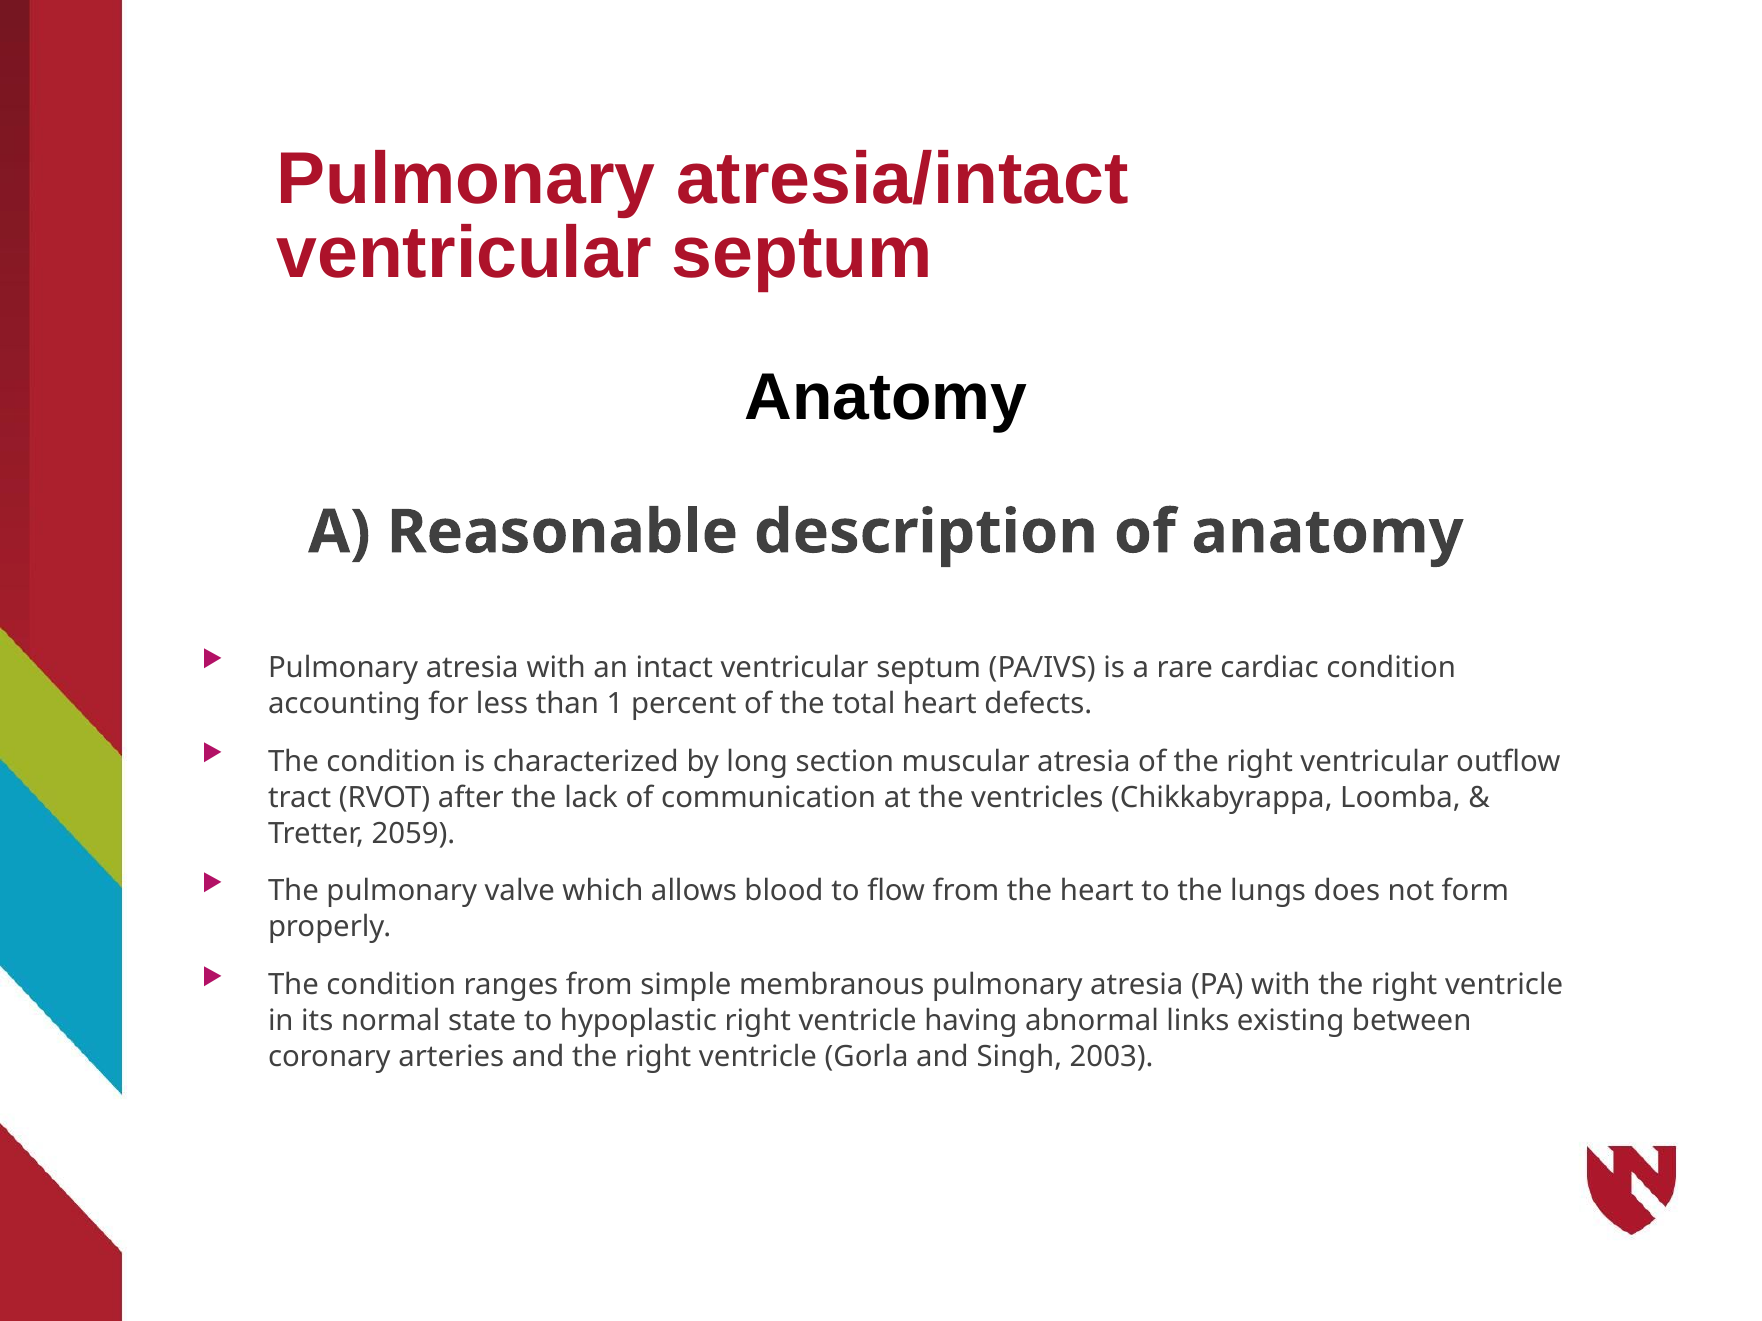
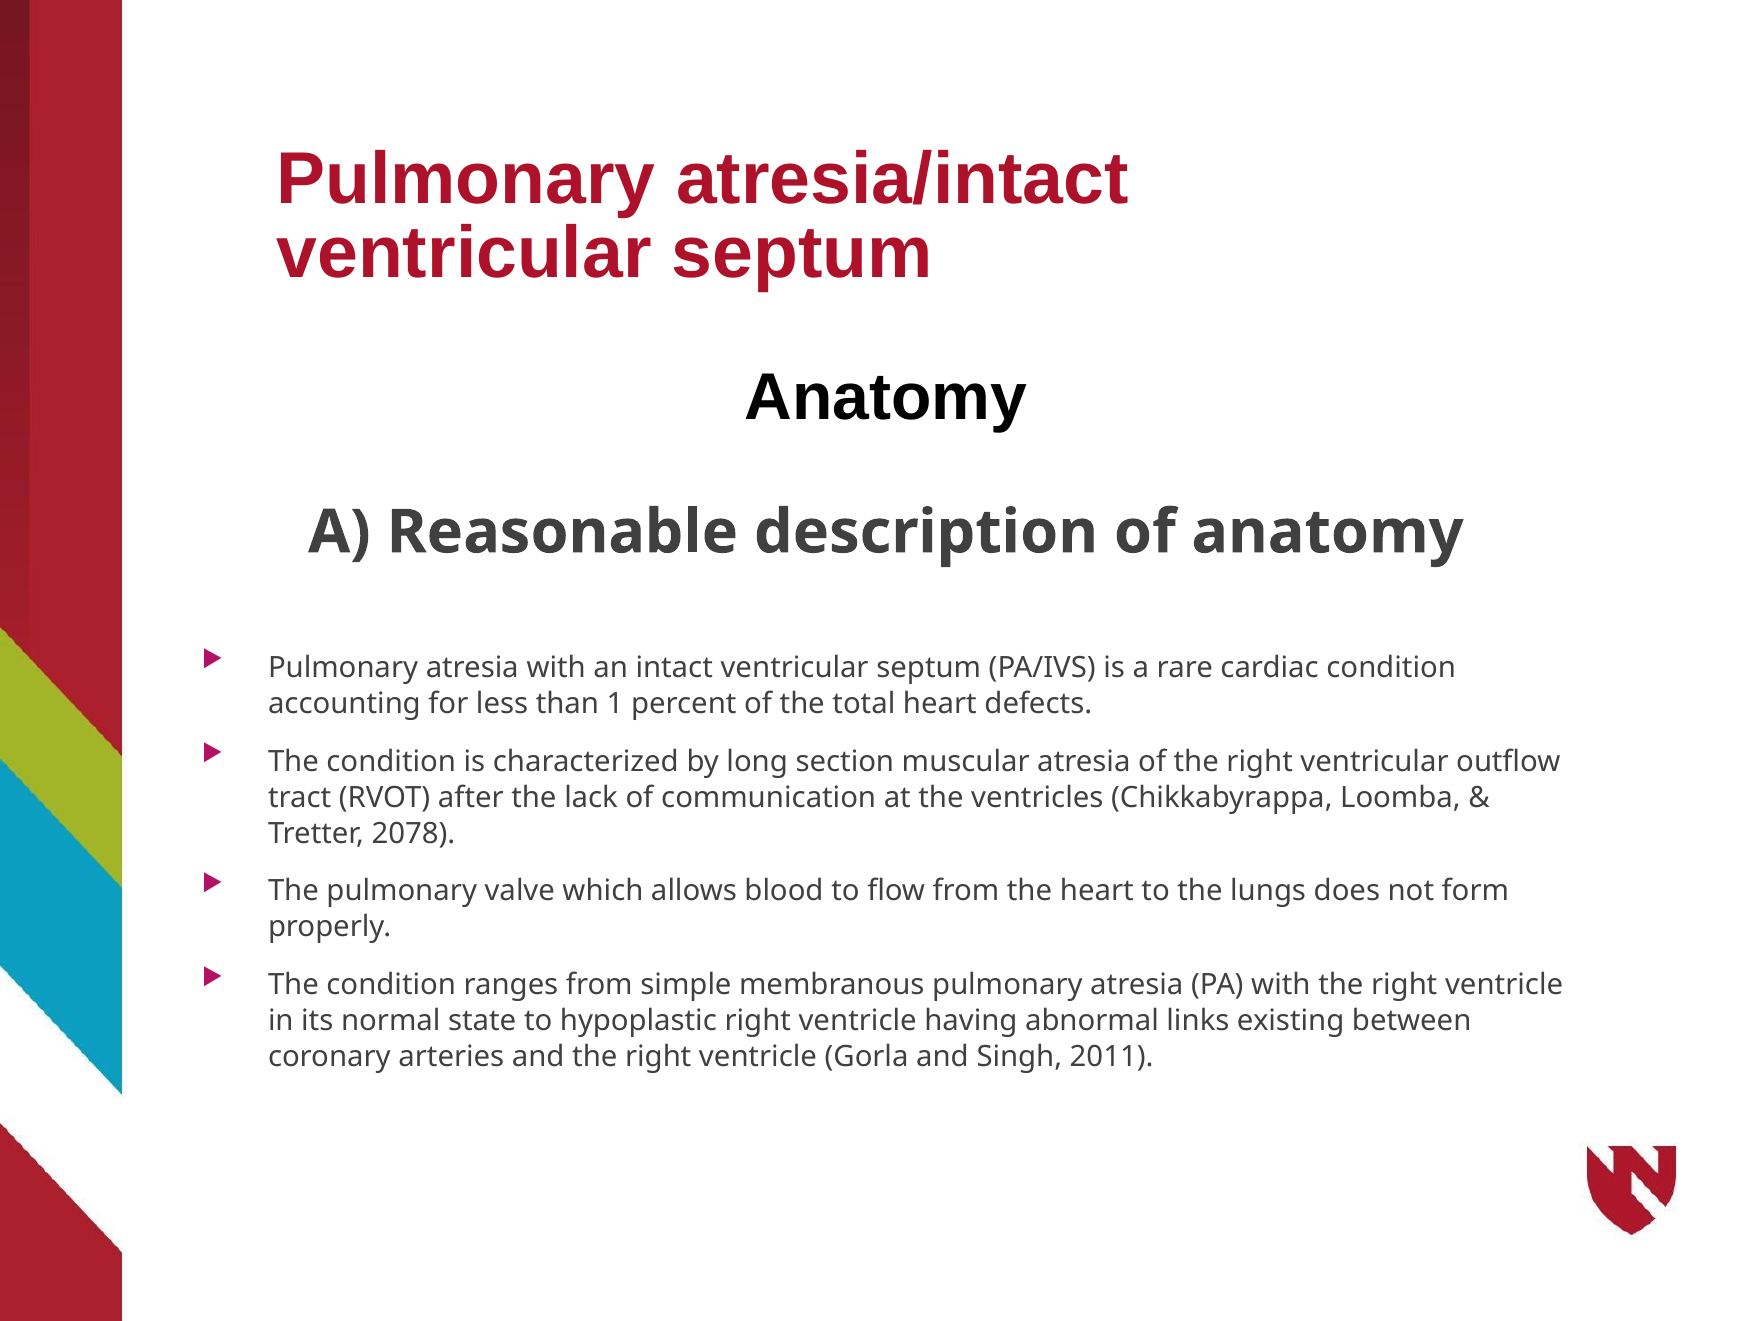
2059: 2059 -> 2078
2003: 2003 -> 2011
